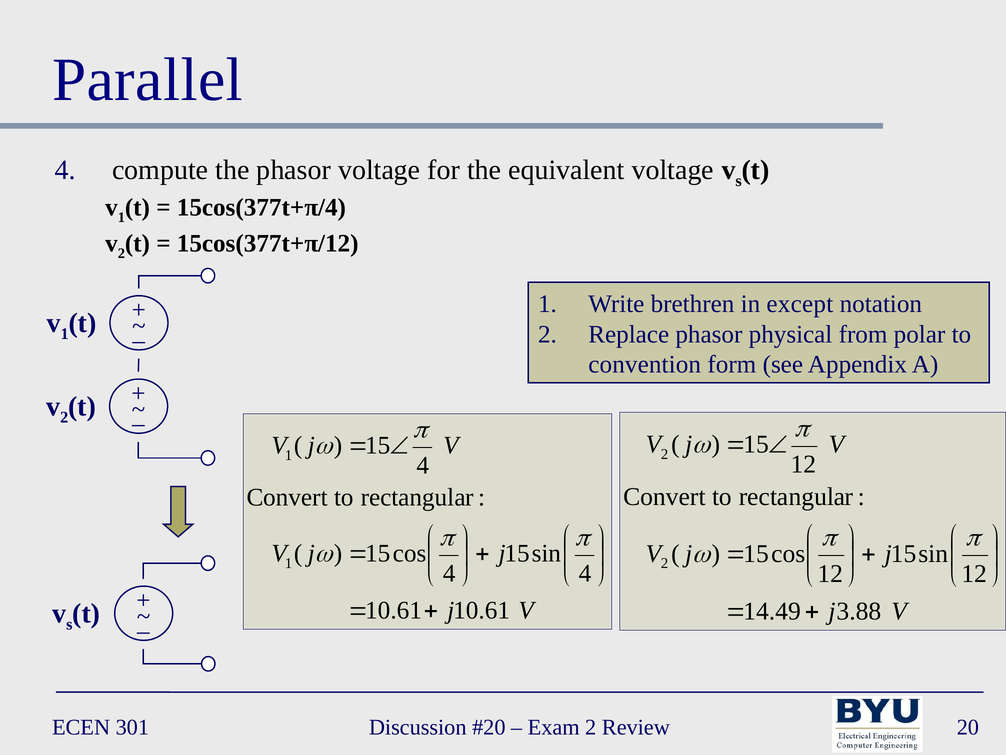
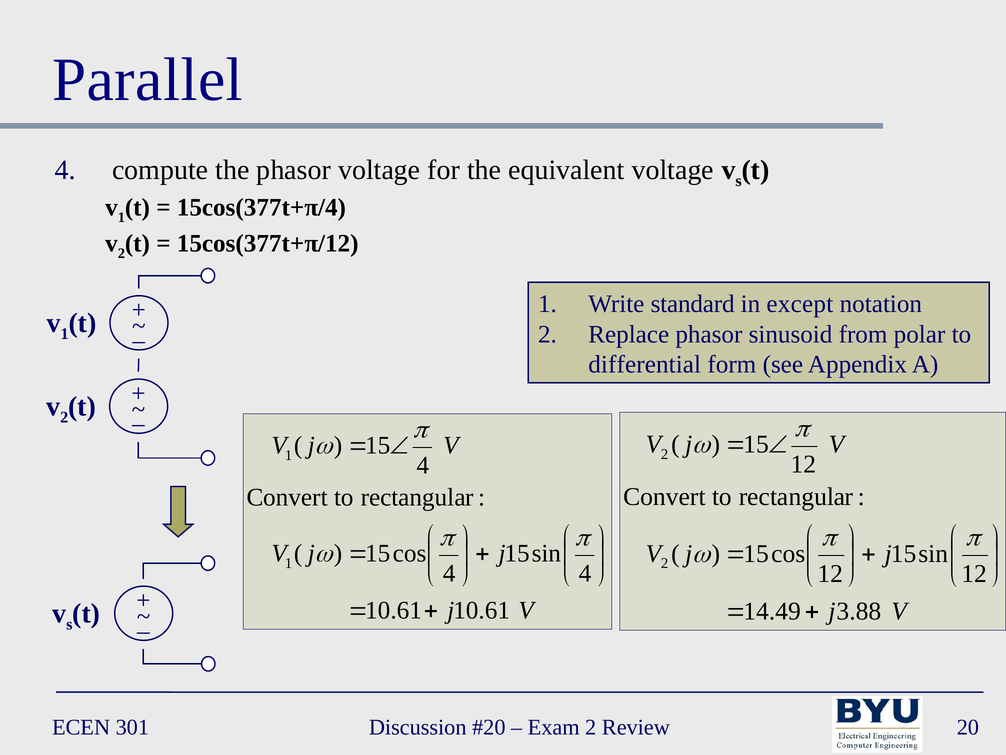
brethren: brethren -> standard
physical: physical -> sinusoid
convention: convention -> differential
